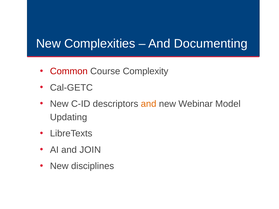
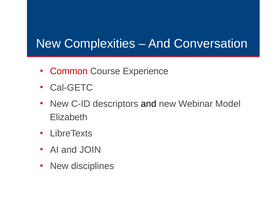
Documenting: Documenting -> Conversation
Complexity: Complexity -> Experience
and at (149, 104) colour: orange -> black
Updating: Updating -> Elizabeth
